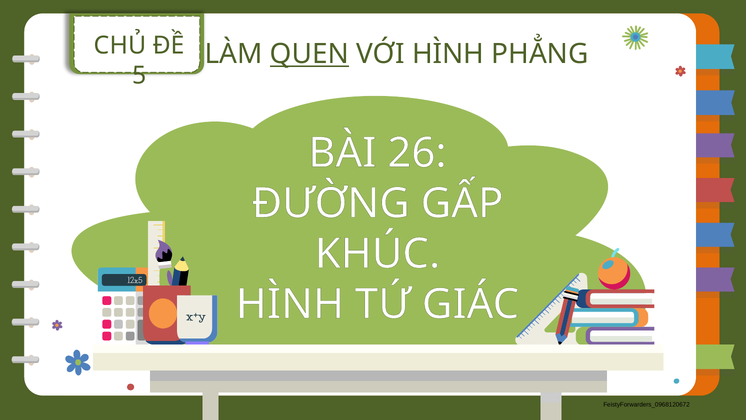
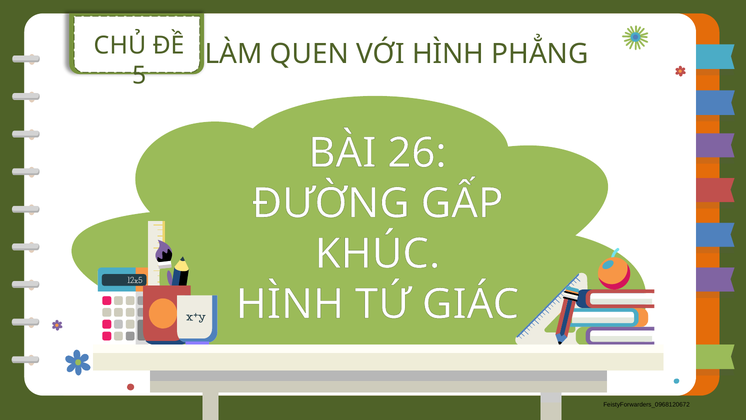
QUEN underline: present -> none
